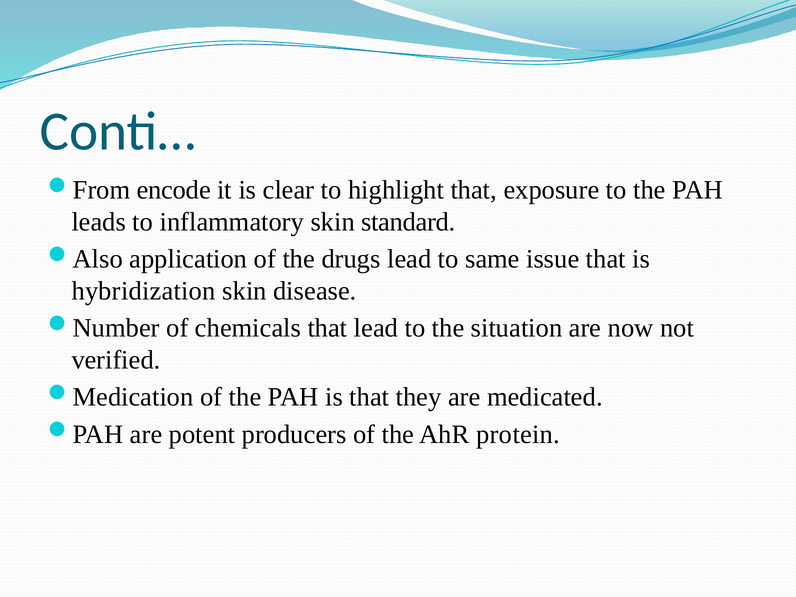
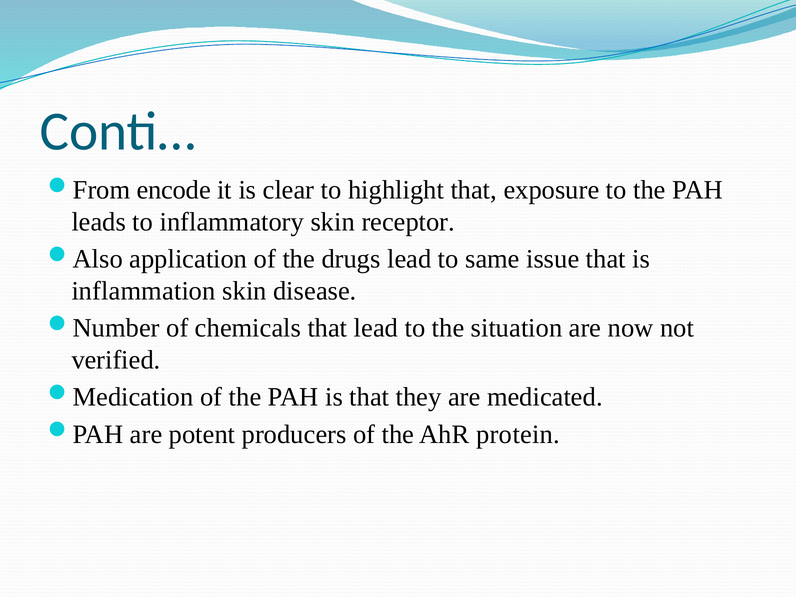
standard: standard -> receptor
hybridization: hybridization -> inflammation
